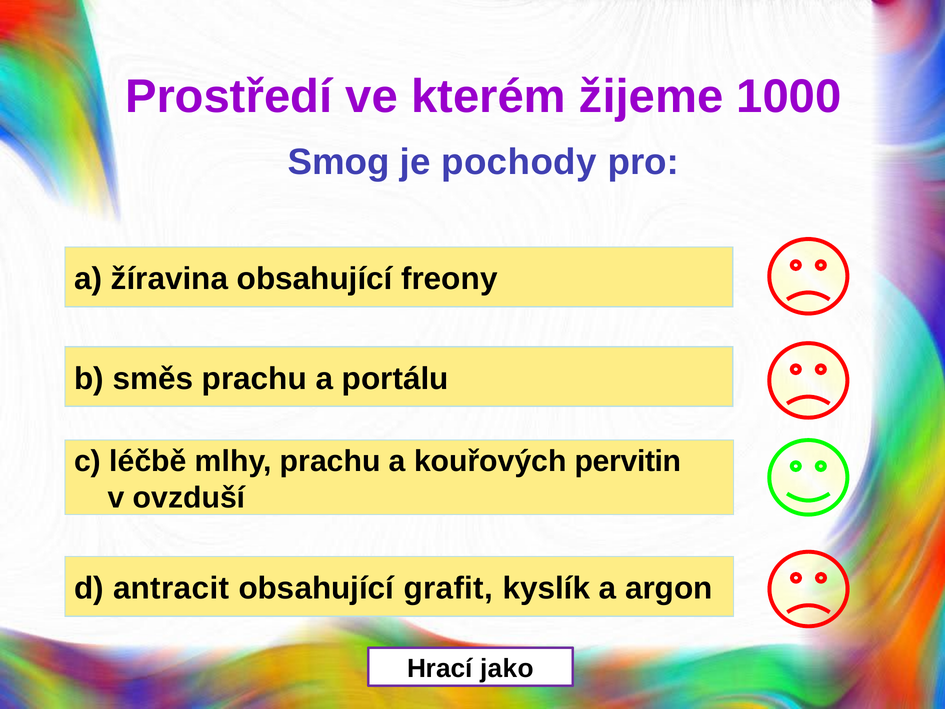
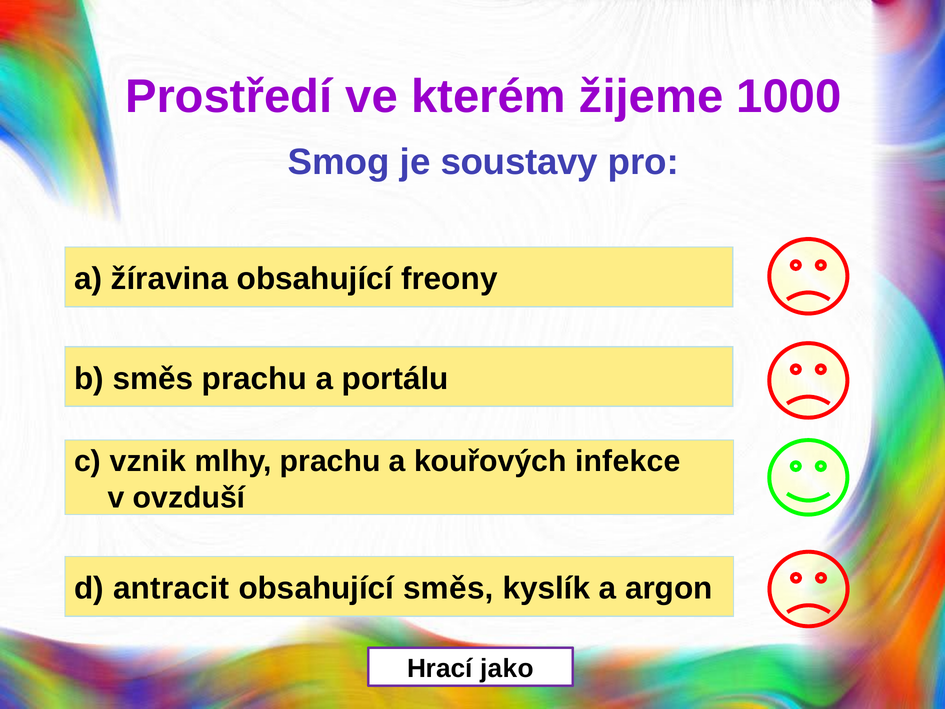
pochody: pochody -> soustavy
léčbě: léčbě -> vznik
pervitin: pervitin -> infekce
obsahující grafit: grafit -> směs
